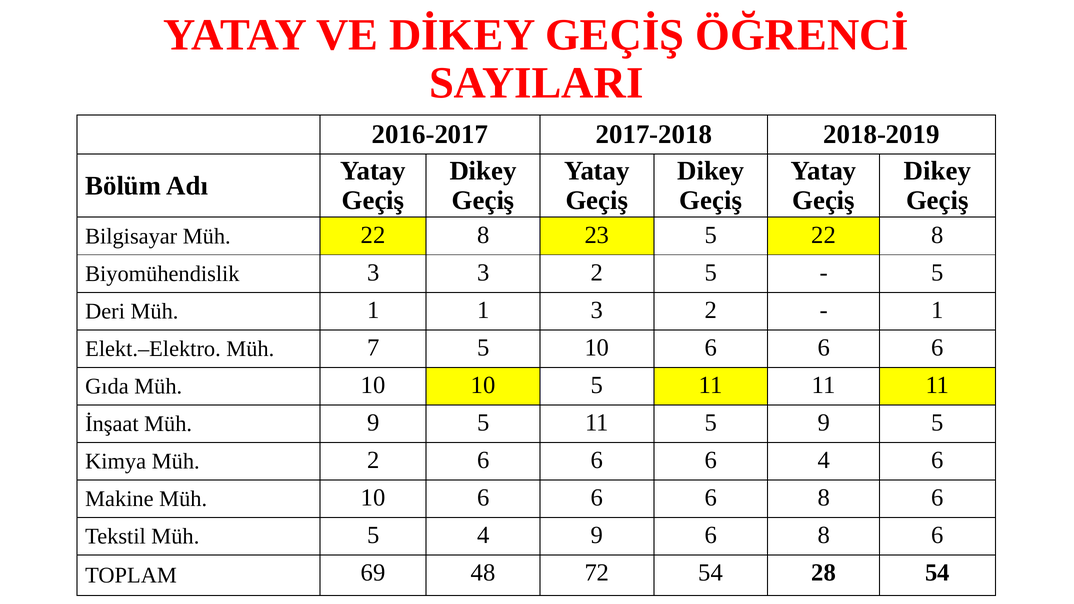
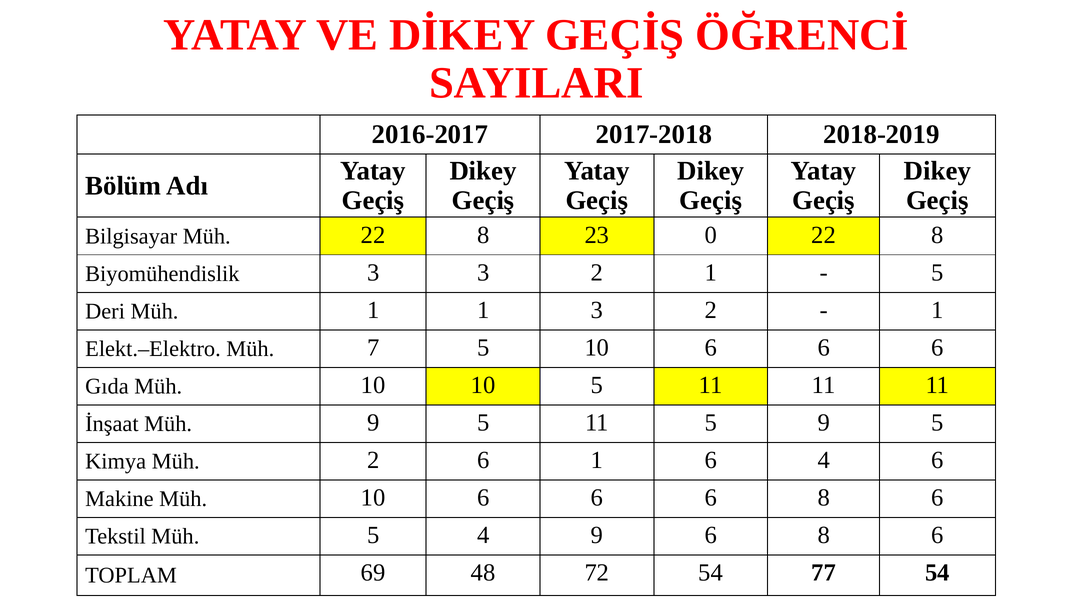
23 5: 5 -> 0
2 5: 5 -> 1
2 6 6: 6 -> 1
28: 28 -> 77
